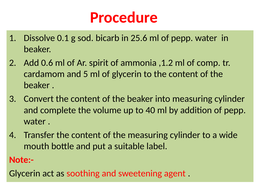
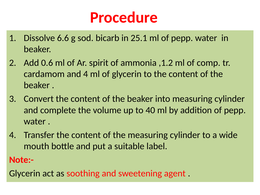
0.1: 0.1 -> 6.6
25.6: 25.6 -> 25.1
and 5: 5 -> 4
